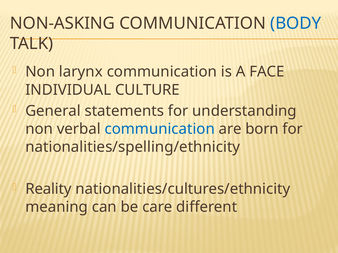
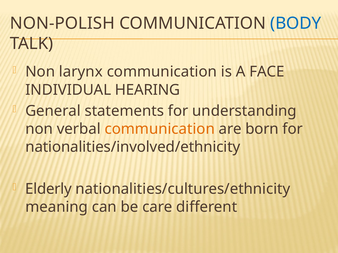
NON-ASKING: NON-ASKING -> NON-POLISH
CULTURE: CULTURE -> HEARING
communication at (160, 129) colour: blue -> orange
nationalities/spelling/ethnicity: nationalities/spelling/ethnicity -> nationalities/involved/ethnicity
Reality: Reality -> Elderly
